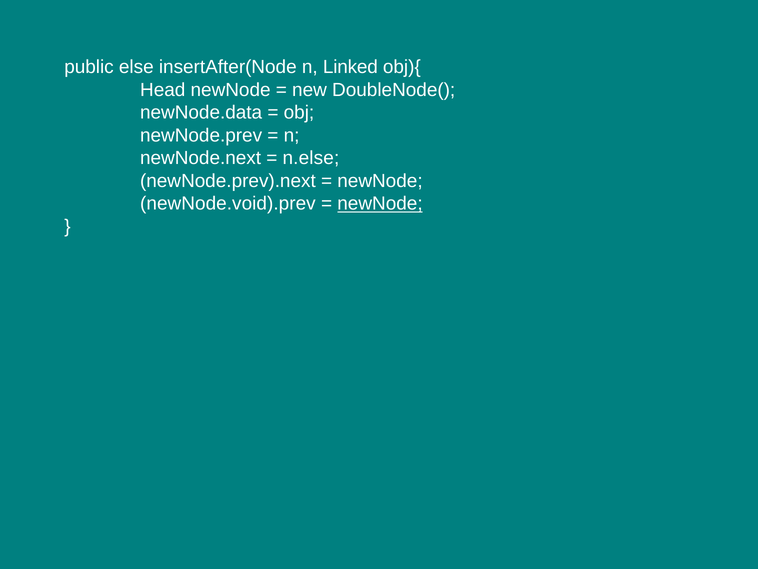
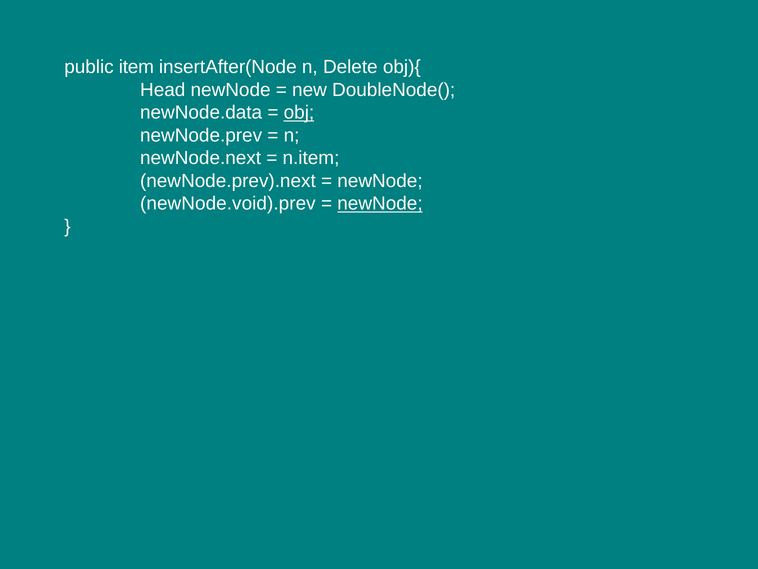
else: else -> item
Linked: Linked -> Delete
obj underline: none -> present
n.else: n.else -> n.item
